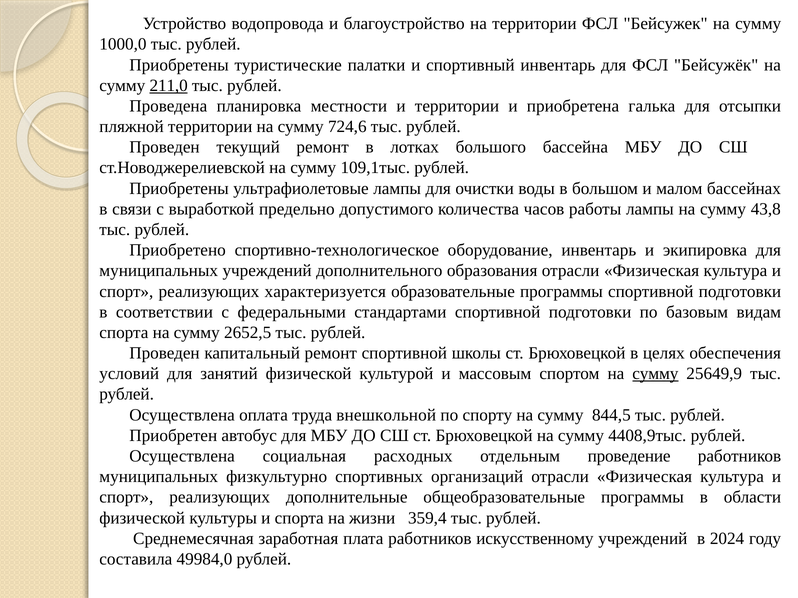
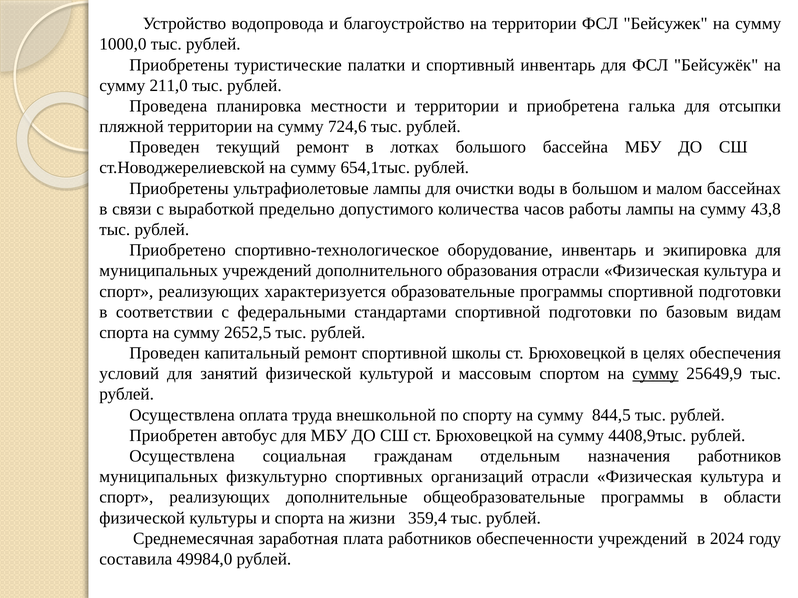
211,0 underline: present -> none
109,1тыс: 109,1тыс -> 654,1тыс
расходных: расходных -> гражданам
проведение: проведение -> назначения
искусственному: искусственному -> обеспеченности
